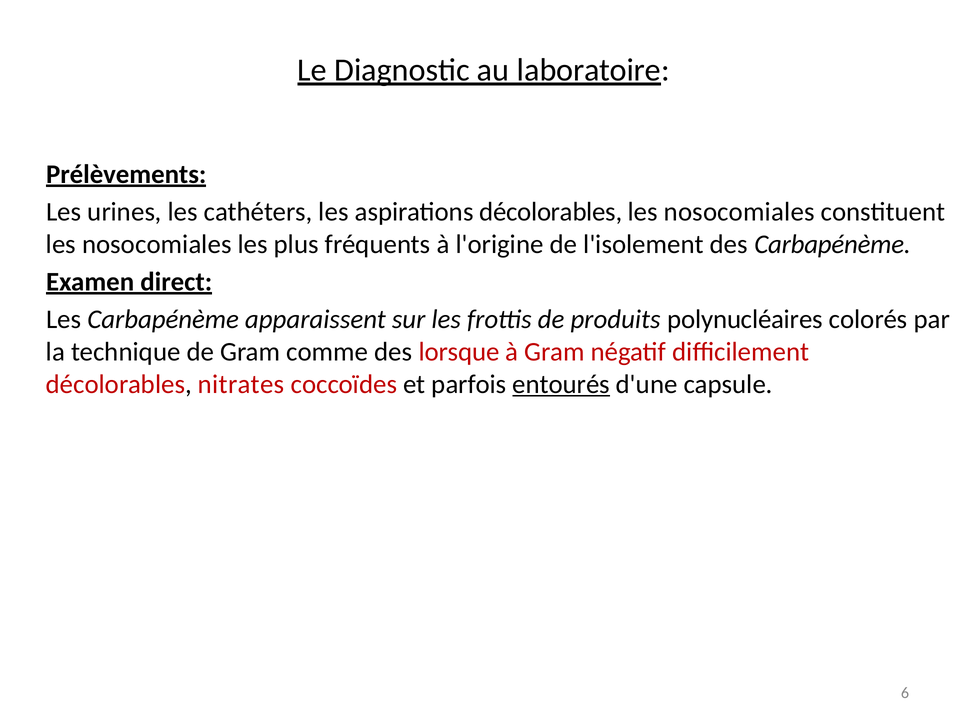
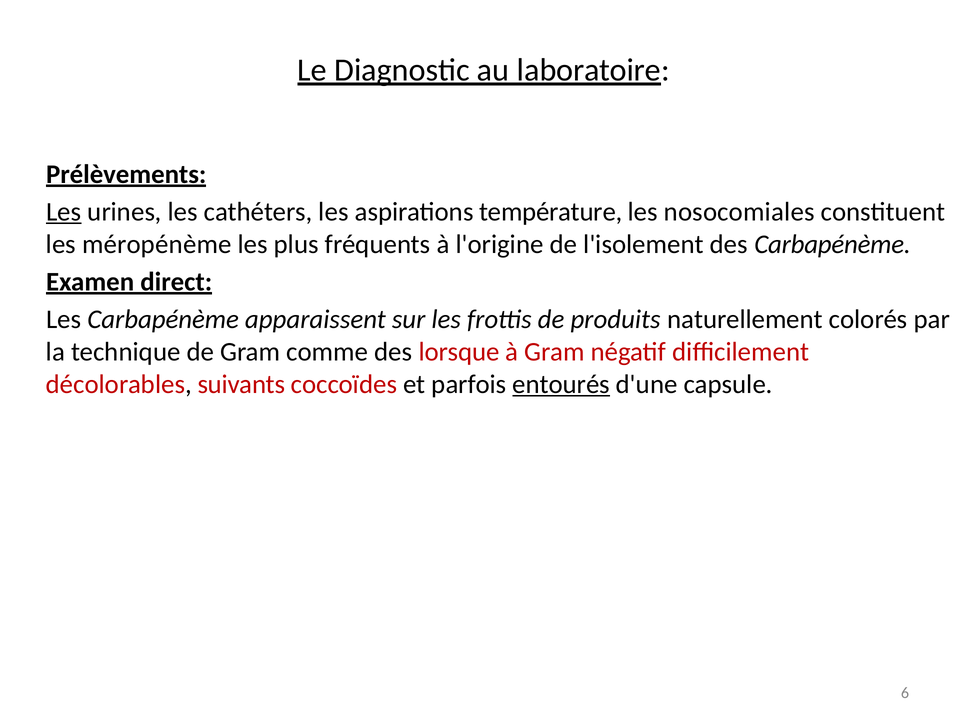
Les at (64, 212) underline: none -> present
aspirations décolorables: décolorables -> température
nosocomiales at (157, 244): nosocomiales -> méropénème
polynucléaires: polynucléaires -> naturellement
nitrates: nitrates -> suivants
